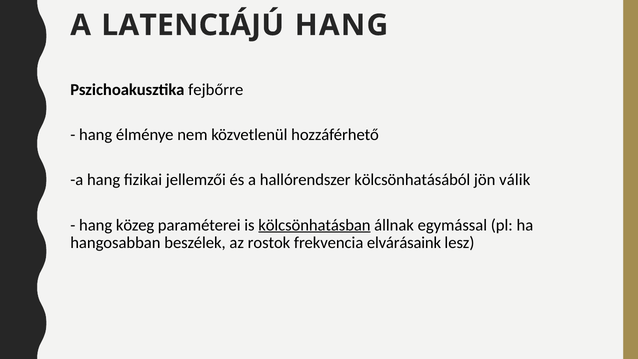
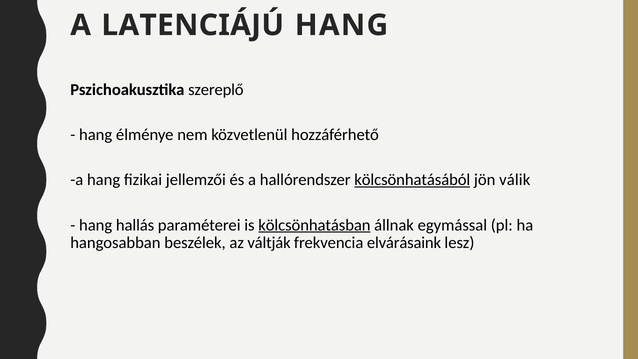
fejbőrre: fejbőrre -> szereplő
kölcsönhatásából underline: none -> present
közeg: közeg -> hallás
rostok: rostok -> váltják
